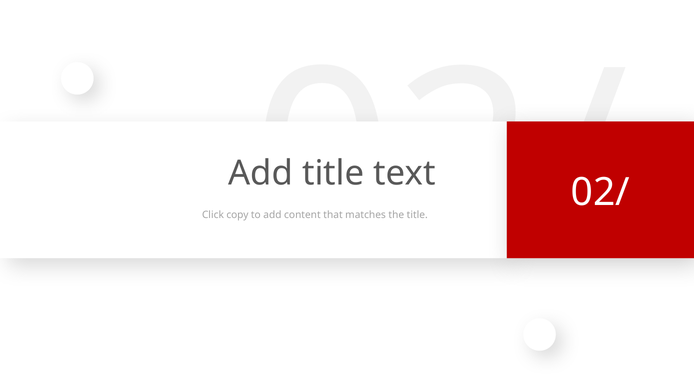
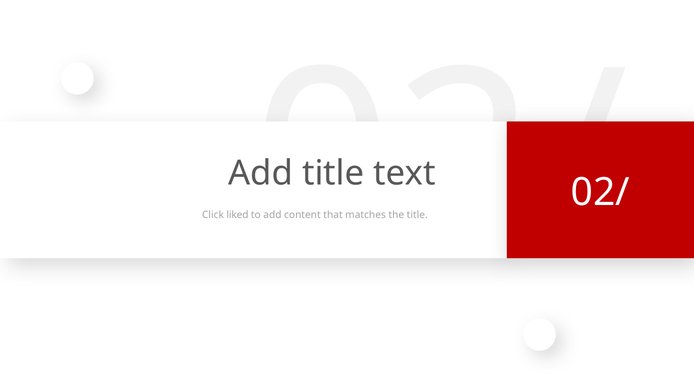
copy: copy -> liked
